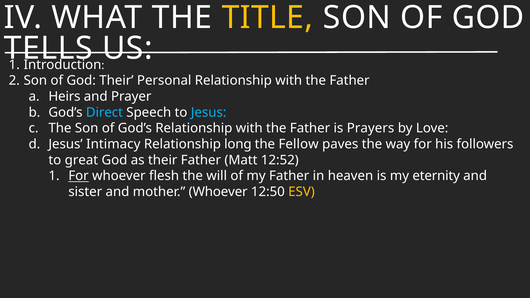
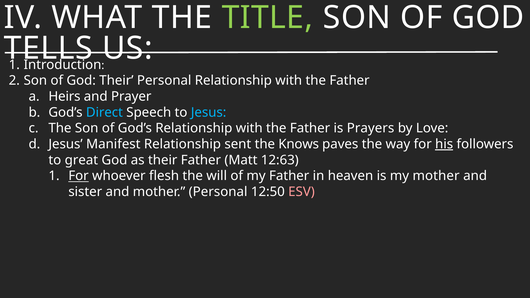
TITLE colour: yellow -> light green
Intimacy: Intimacy -> Manifest
long: long -> sent
Fellow: Fellow -> Knows
his underline: none -> present
12:52: 12:52 -> 12:63
my eternity: eternity -> mother
mother Whoever: Whoever -> Personal
ESV colour: yellow -> pink
